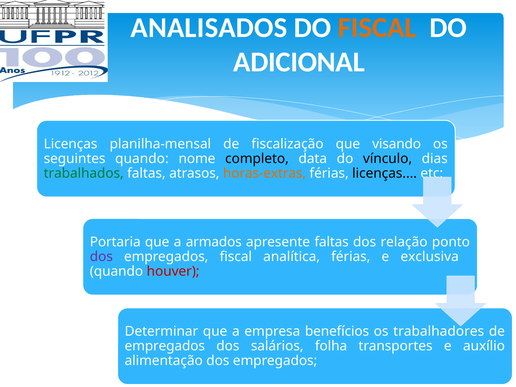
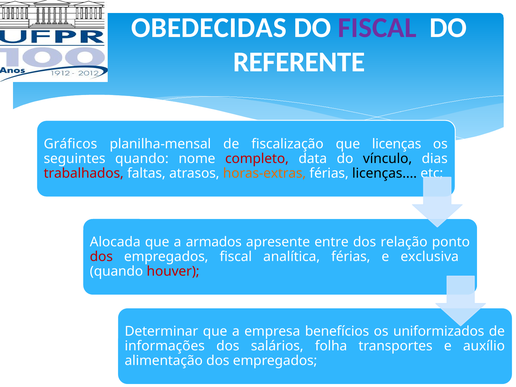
ANALISADOS: ANALISADOS -> OBEDECIDAS
FISCAL at (377, 28) colour: orange -> purple
ADICIONAL: ADICIONAL -> REFERENTE
Licenças at (71, 144): Licenças -> Gráficos
que visando: visando -> licenças
completo colour: black -> red
trabalhados colour: green -> red
Portaria: Portaria -> Alocada
apresente faltas: faltas -> entre
dos at (101, 257) colour: purple -> red
trabalhadores: trabalhadores -> uniformizados
empregados at (165, 346): empregados -> informações
